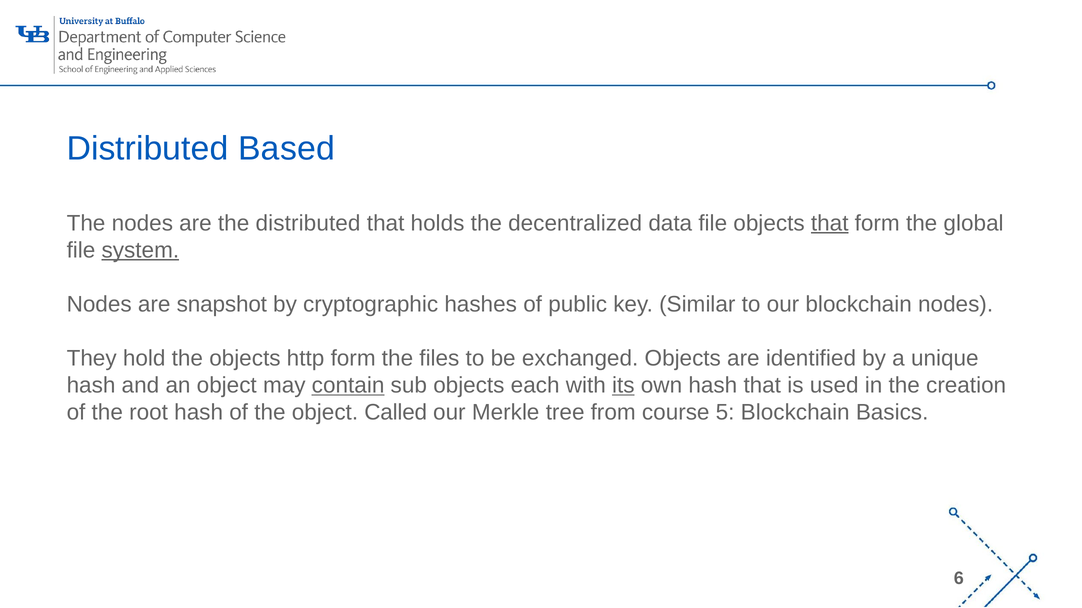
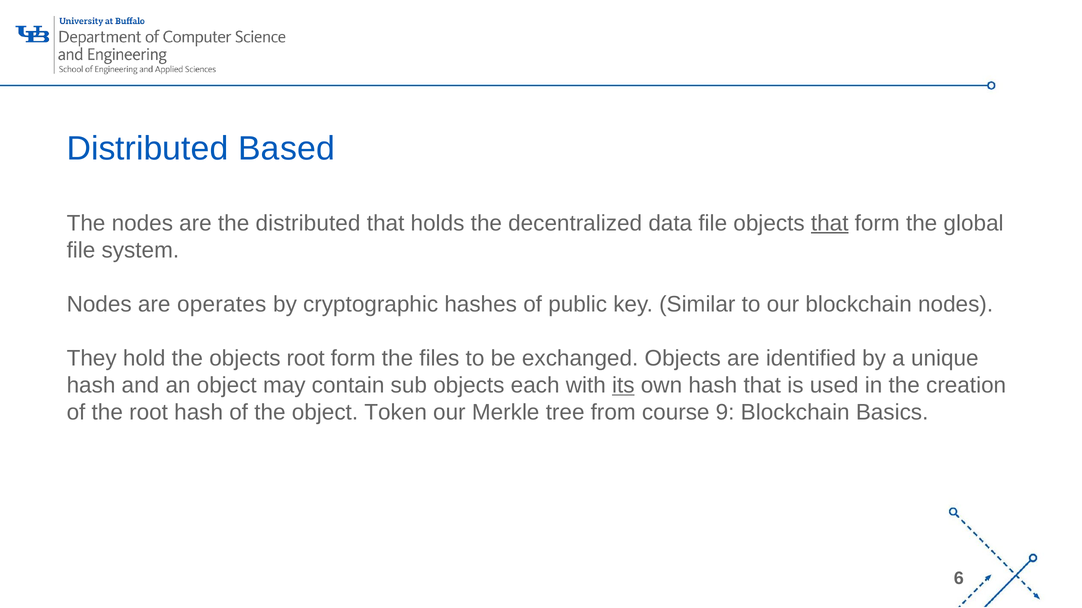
system underline: present -> none
snapshot: snapshot -> operates
objects http: http -> root
contain underline: present -> none
Called: Called -> Token
5: 5 -> 9
